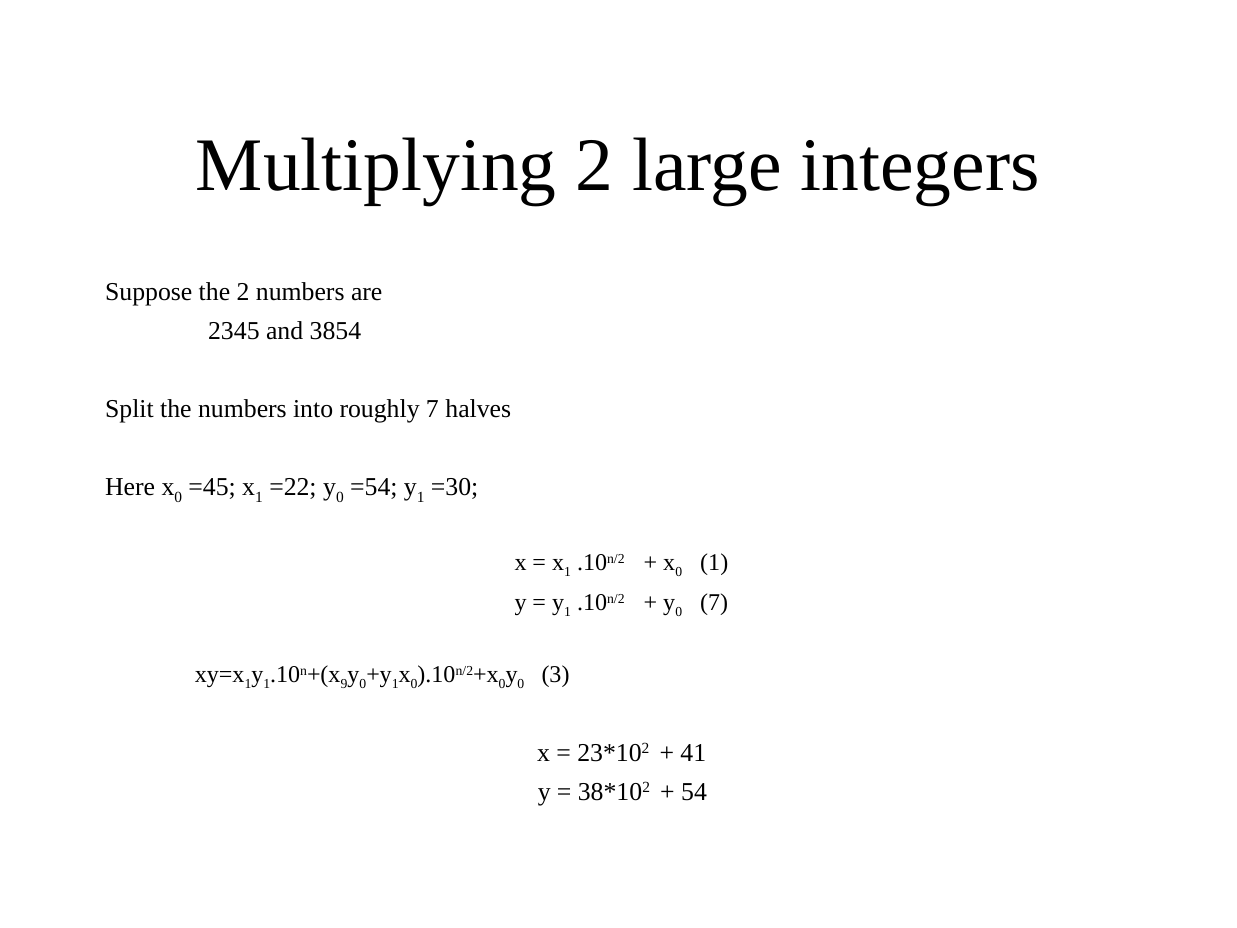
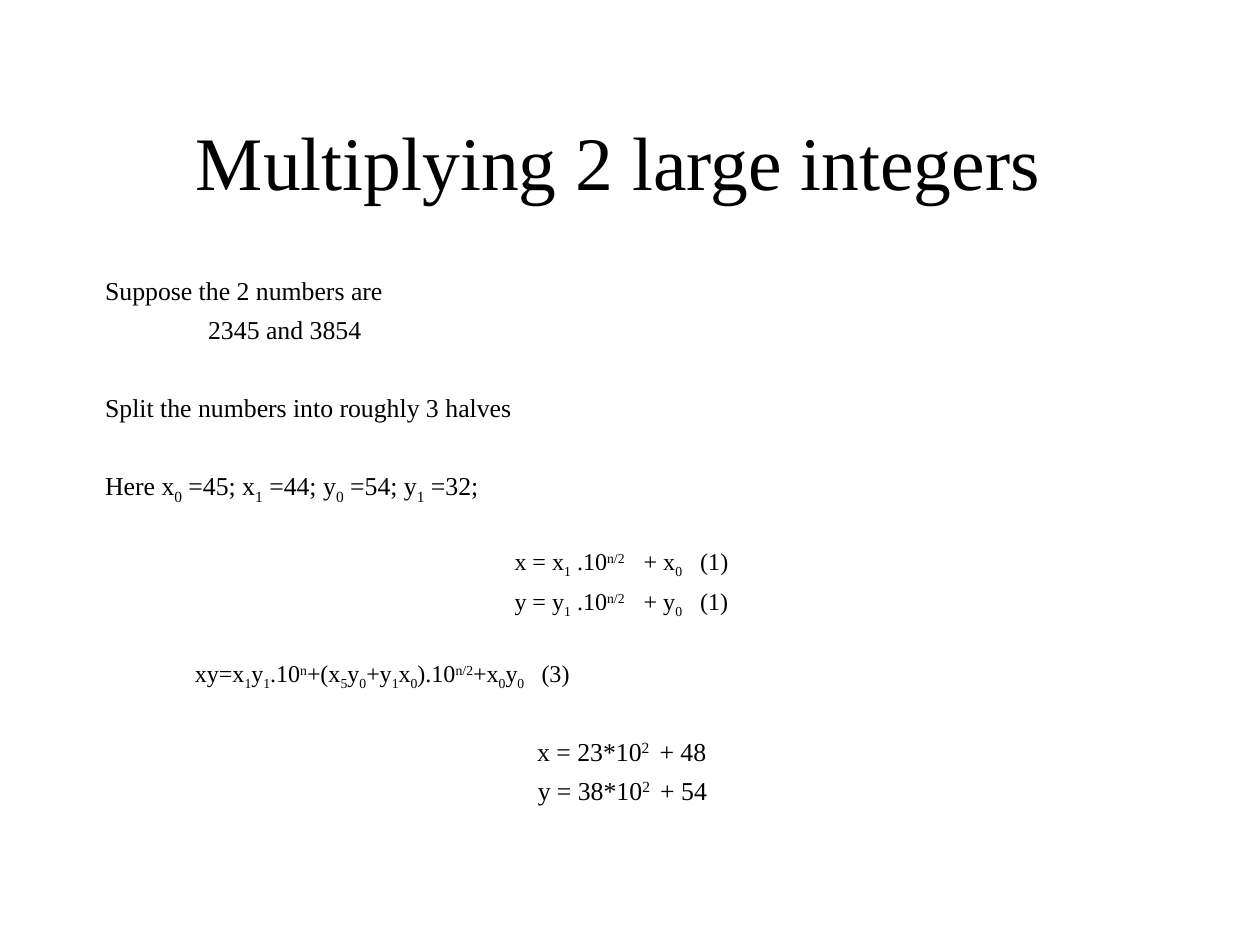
roughly 7: 7 -> 3
=22: =22 -> =44
=30: =30 -> =32
7 at (714, 603): 7 -> 1
9: 9 -> 5
41: 41 -> 48
